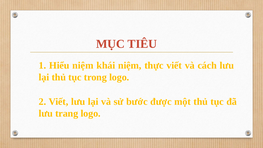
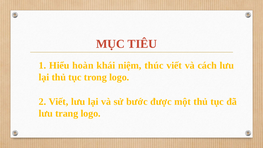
Hiểu niệm: niệm -> hoàn
thực: thực -> thúc
